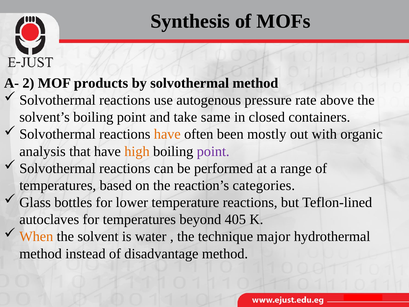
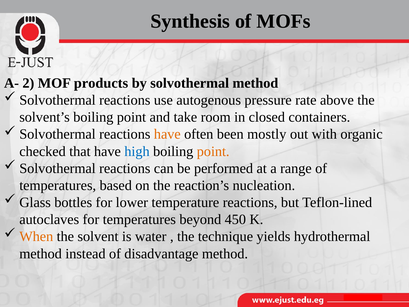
same: same -> room
analysis: analysis -> checked
high colour: orange -> blue
point at (213, 151) colour: purple -> orange
categories: categories -> nucleation
405: 405 -> 450
major: major -> yields
